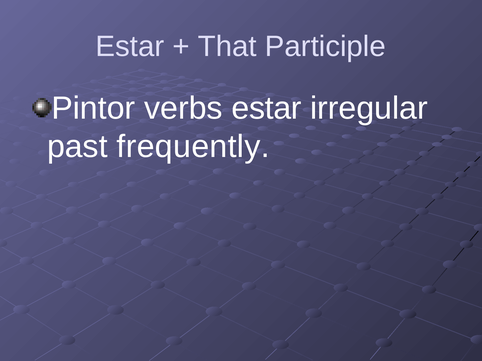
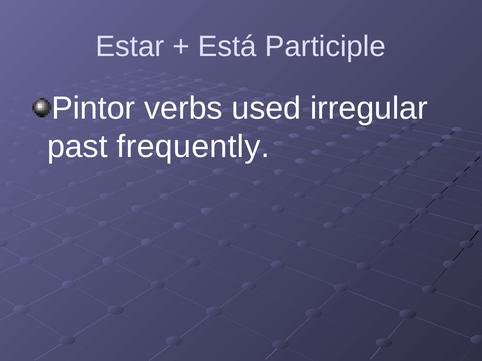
That: That -> Está
verbs estar: estar -> used
